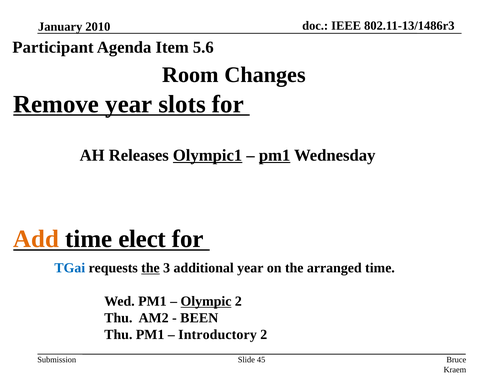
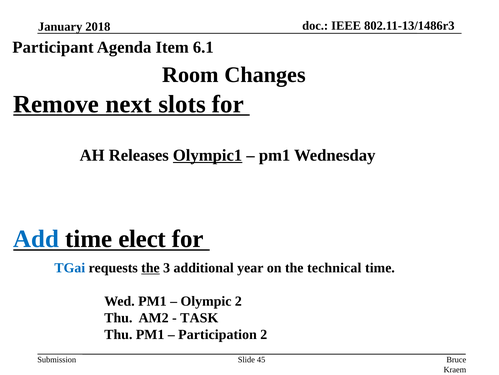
2010: 2010 -> 2018
5.6: 5.6 -> 6.1
Remove year: year -> next
pm1 at (275, 155) underline: present -> none
Add colour: orange -> blue
arranged: arranged -> technical
Olympic underline: present -> none
BEEN: BEEN -> TASK
Introductory: Introductory -> Participation
